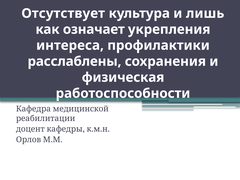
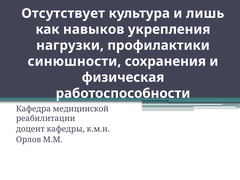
означает: означает -> навыков
интереса: интереса -> нагрузки
расслаблены: расслаблены -> синюшности
